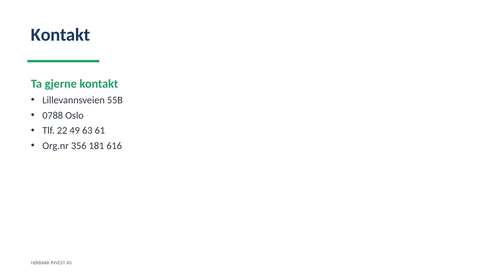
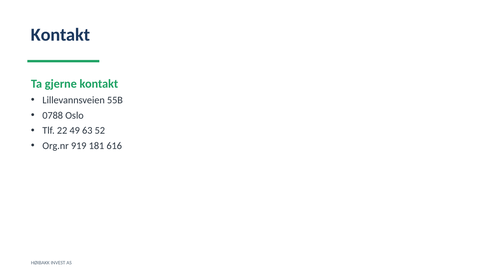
61: 61 -> 52
356: 356 -> 919
